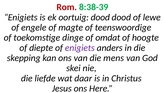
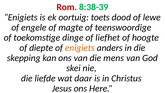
oortuig dood: dood -> toets
omdat: omdat -> liefhet
enigiets at (80, 48) colour: purple -> orange
